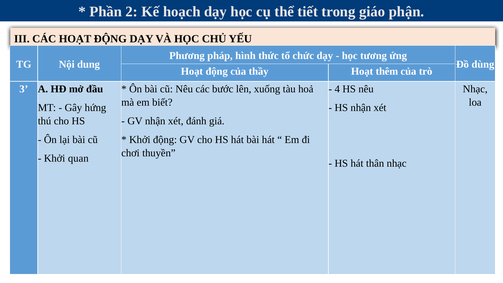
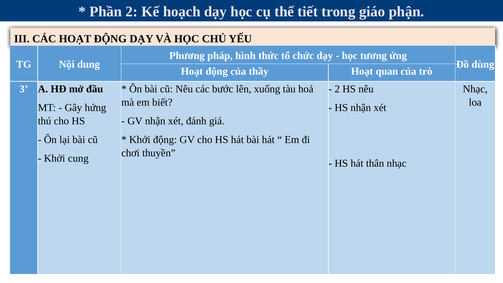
thêm: thêm -> quan
4 at (337, 89): 4 -> 2
quan: quan -> cung
